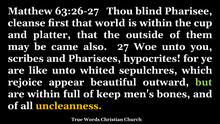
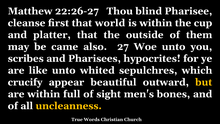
63:26-27: 63:26-27 -> 22:26-27
rejoice: rejoice -> crucify
but colour: light green -> yellow
keep: keep -> sight
